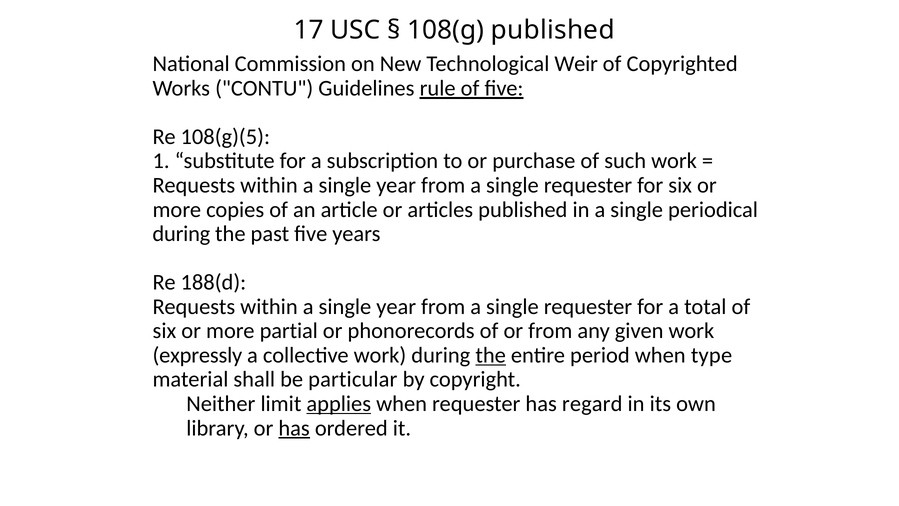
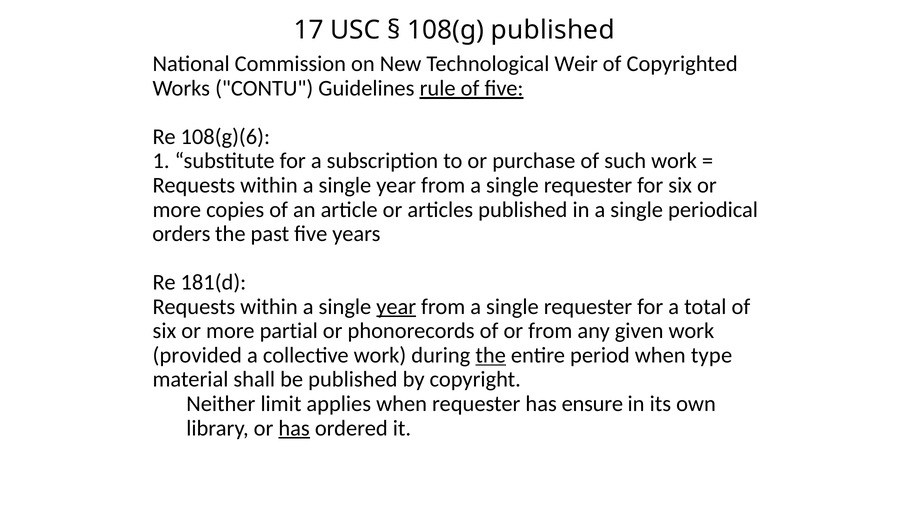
108(g)(5: 108(g)(5 -> 108(g)(6
during at (181, 234): during -> orders
188(d: 188(d -> 181(d
year at (396, 307) underline: none -> present
expressly: expressly -> provided
be particular: particular -> published
applies underline: present -> none
regard: regard -> ensure
